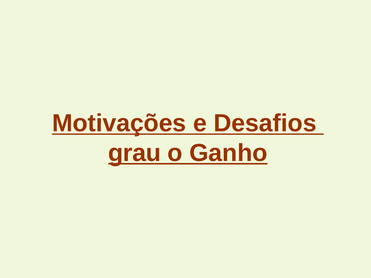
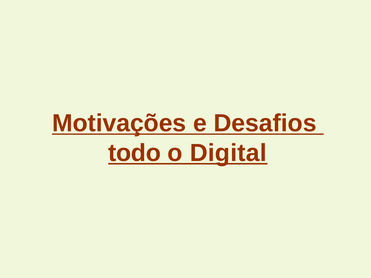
grau: grau -> todo
Ganho: Ganho -> Digital
